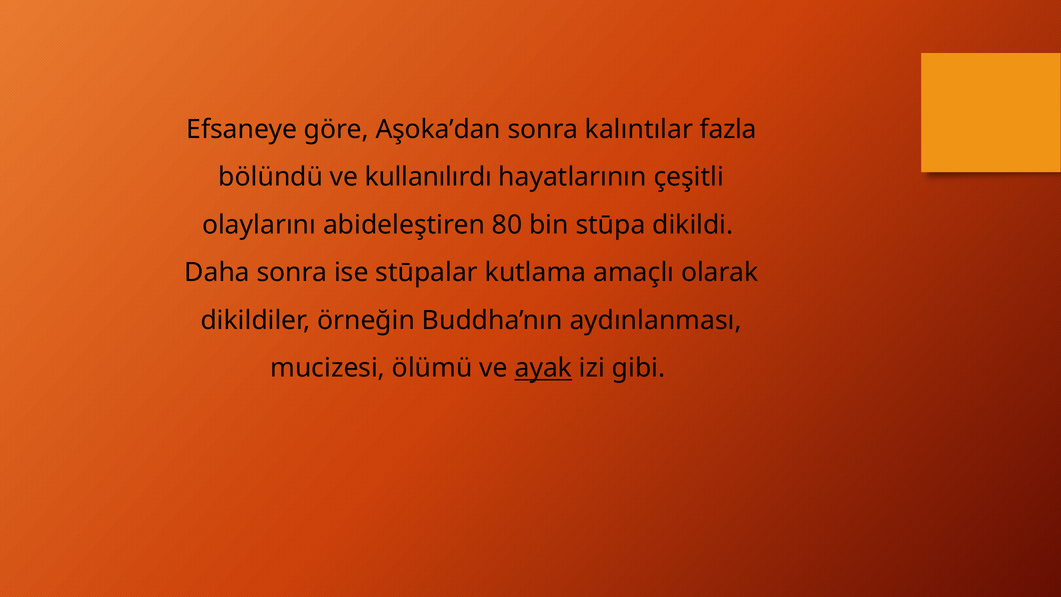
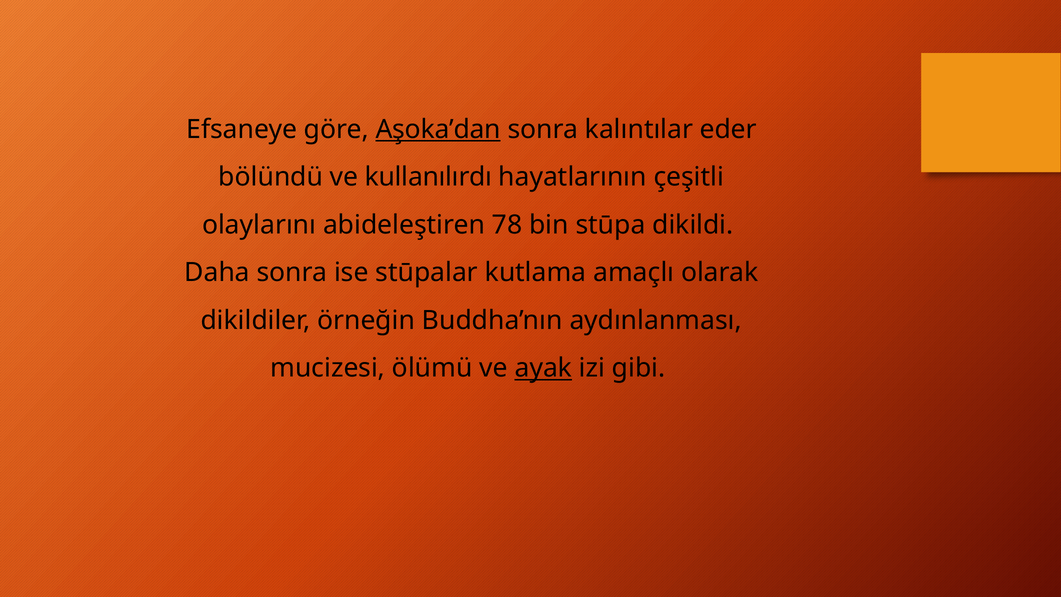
Aşoka’dan underline: none -> present
fazla: fazla -> eder
80: 80 -> 78
